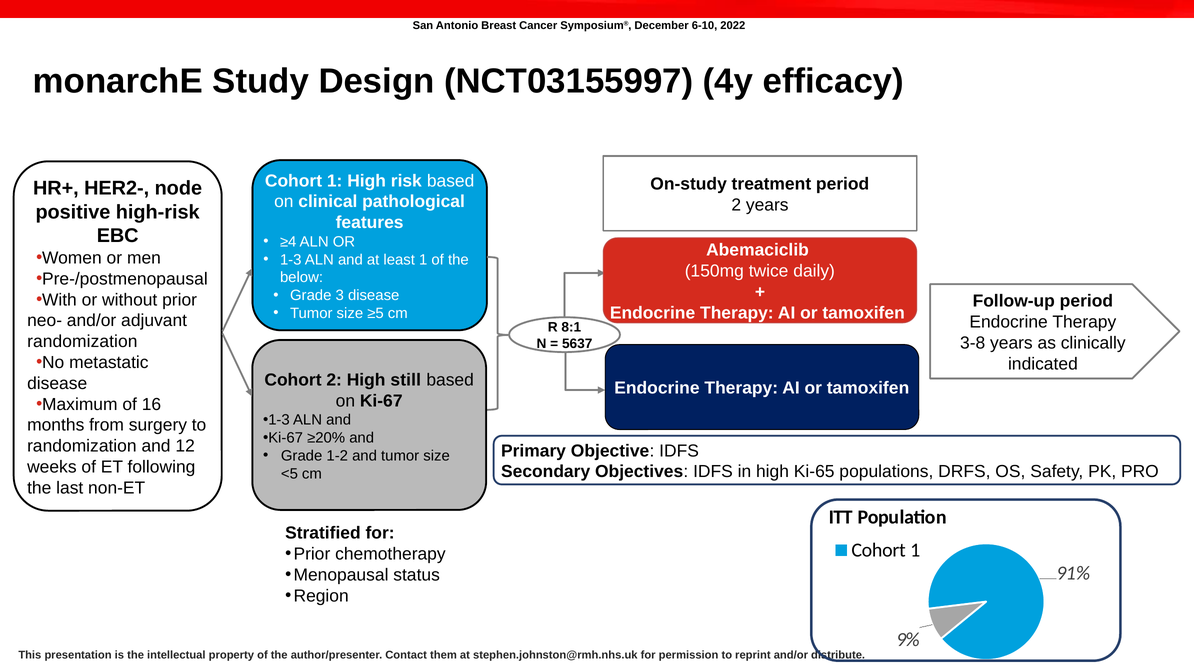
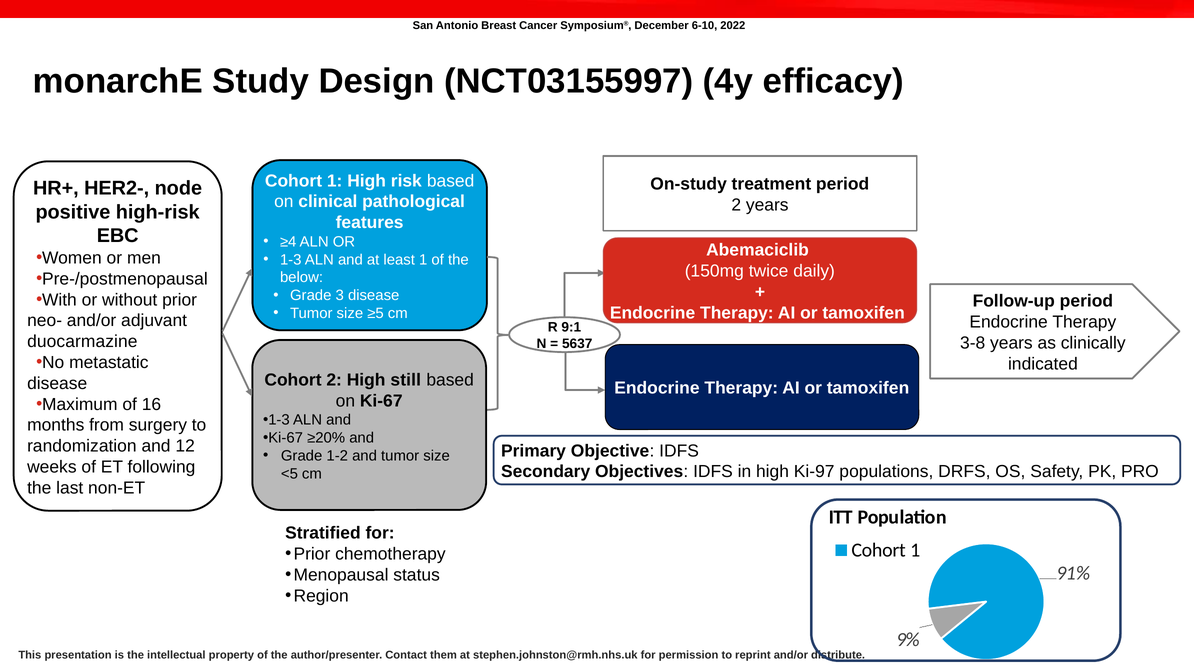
8:1: 8:1 -> 9:1
randomization at (82, 342): randomization -> duocarmazine
Ki-65: Ki-65 -> Ki-97
